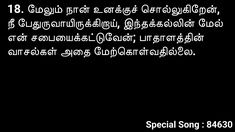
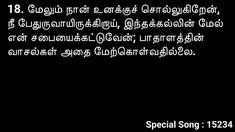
84630: 84630 -> 15234
